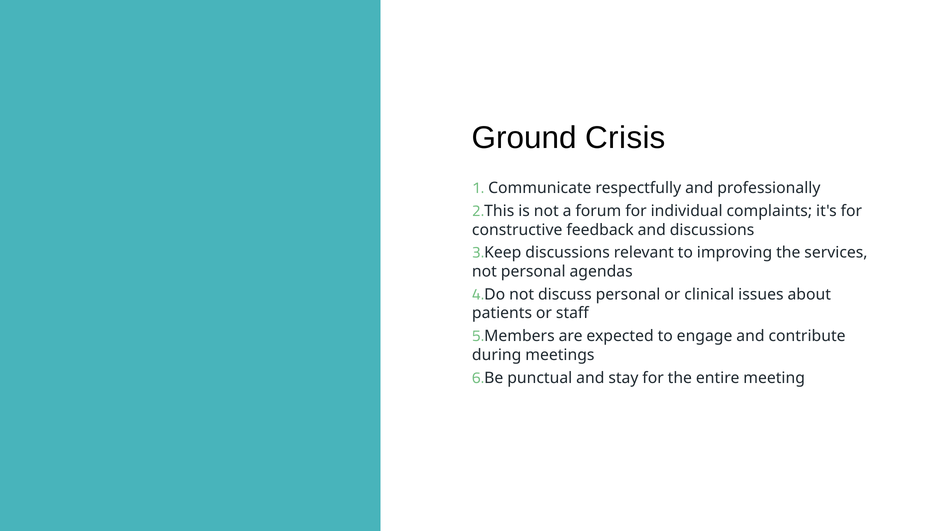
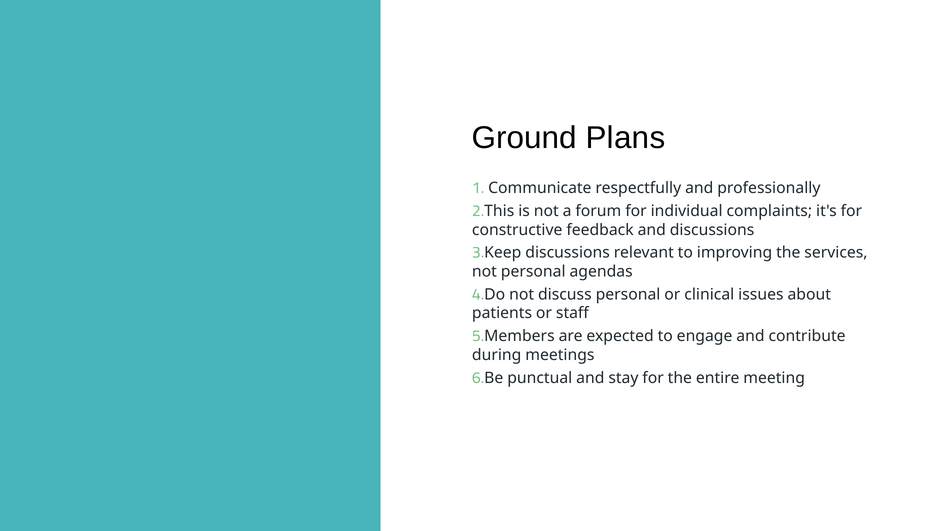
Crisis: Crisis -> Plans
